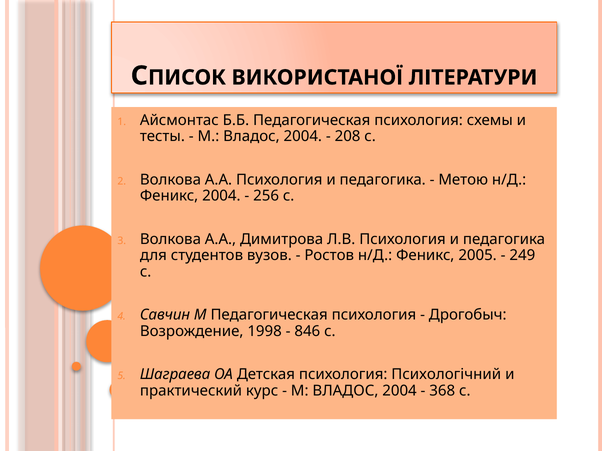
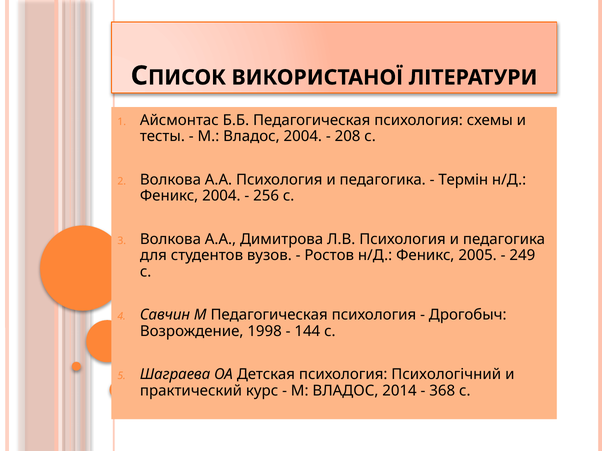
Метою: Метою -> Термін
846: 846 -> 144
2004 at (400, 391): 2004 -> 2014
